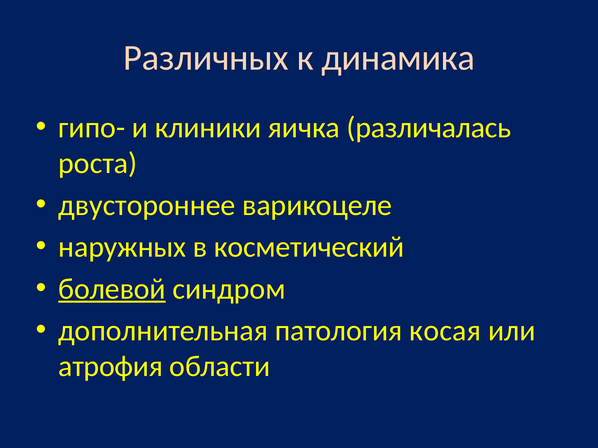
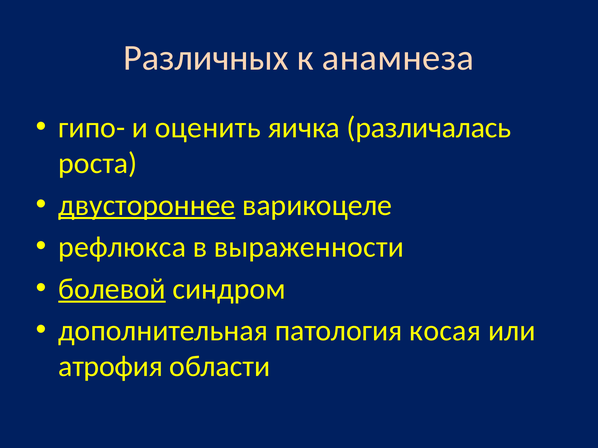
динамика: динамика -> анамнеза
клиники: клиники -> оценить
двустороннее underline: none -> present
наружных: наружных -> рефлюкса
косметический: косметический -> выраженности
